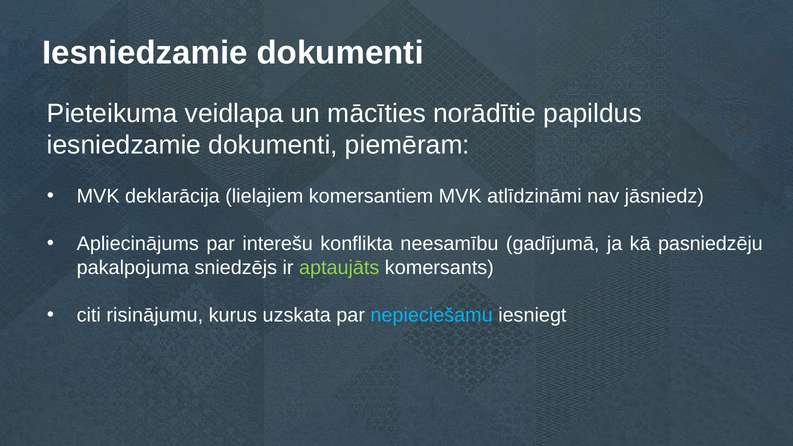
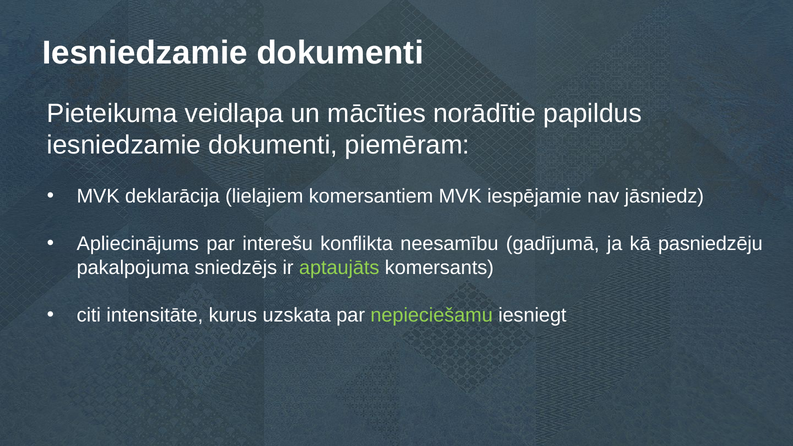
atlīdzināmi: atlīdzināmi -> iespējamie
risinājumu: risinājumu -> intensitāte
nepieciešamu colour: light blue -> light green
